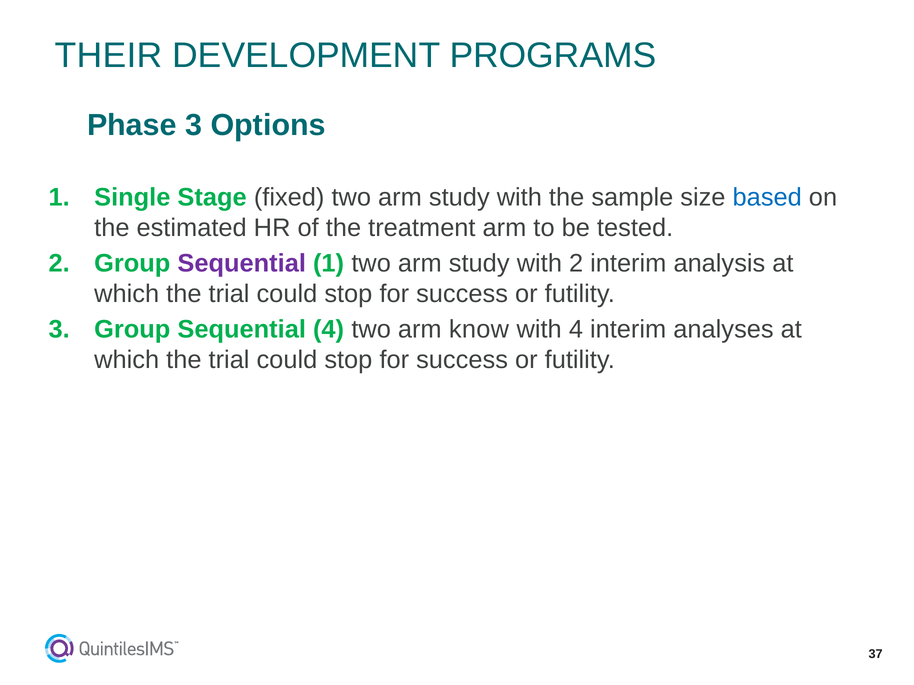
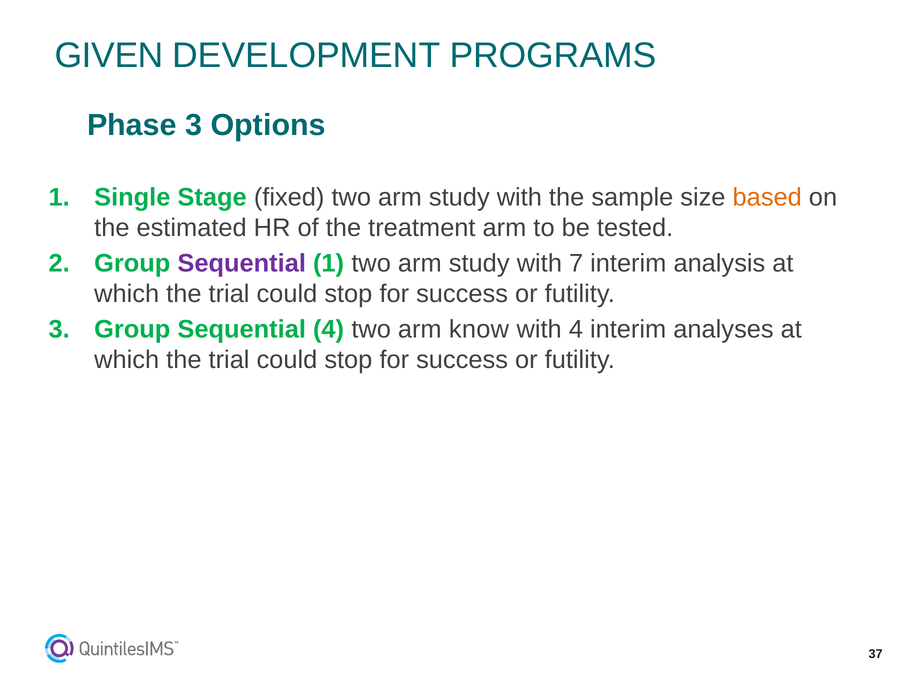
THEIR: THEIR -> GIVEN
based colour: blue -> orange
with 2: 2 -> 7
